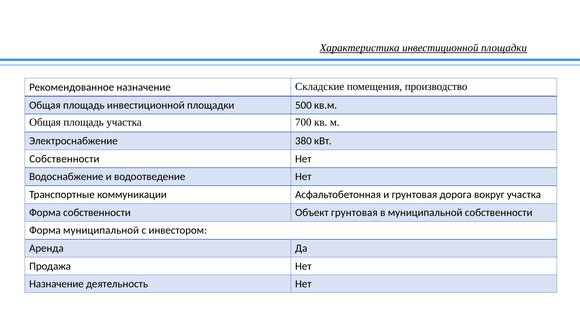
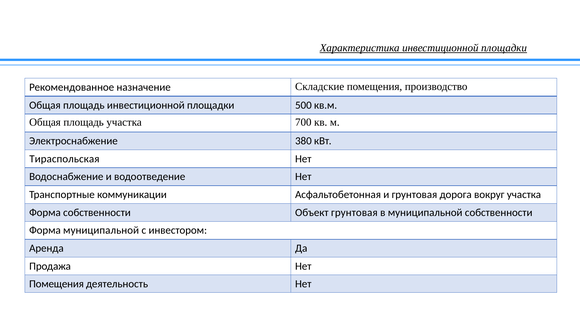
Собственности at (64, 159): Собственности -> Тираспольская
Назначение at (56, 284): Назначение -> Помещения
